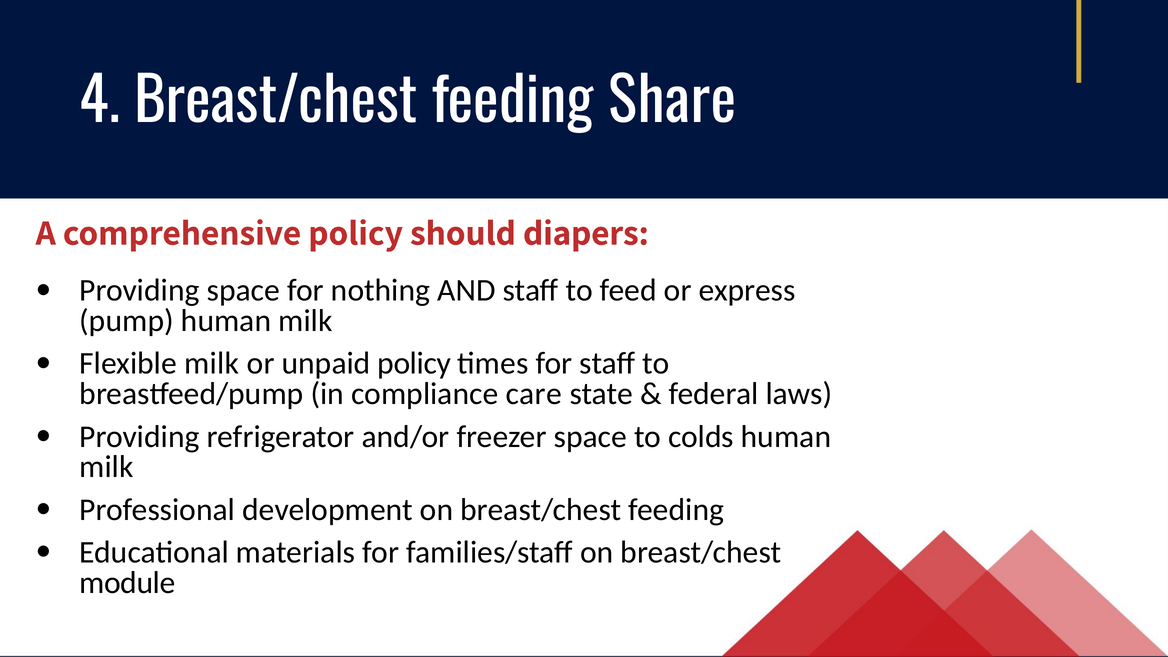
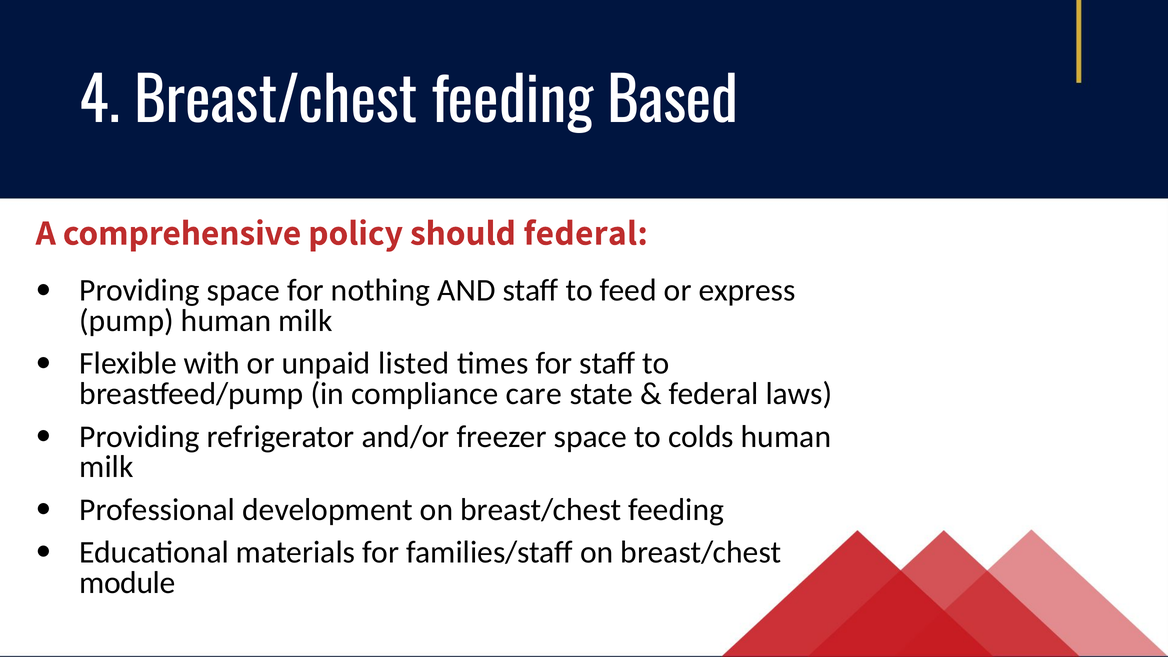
Share: Share -> Based
should diapers: diapers -> federal
Flexible milk: milk -> with
unpaid policy: policy -> listed
